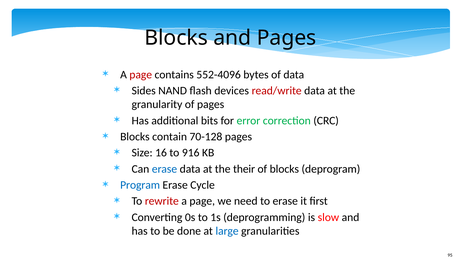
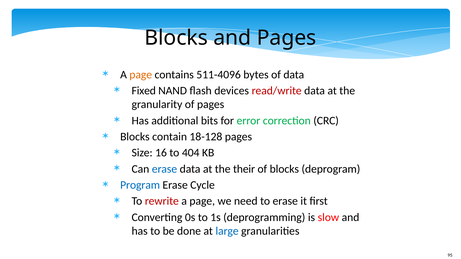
page at (141, 75) colour: red -> orange
552-4096: 552-4096 -> 511-4096
Sides: Sides -> Fixed
70-128: 70-128 -> 18-128
916: 916 -> 404
